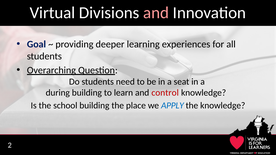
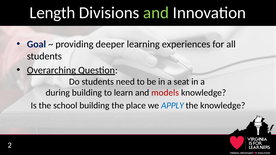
Virtual: Virtual -> Length
and at (156, 13) colour: pink -> light green
control: control -> models
